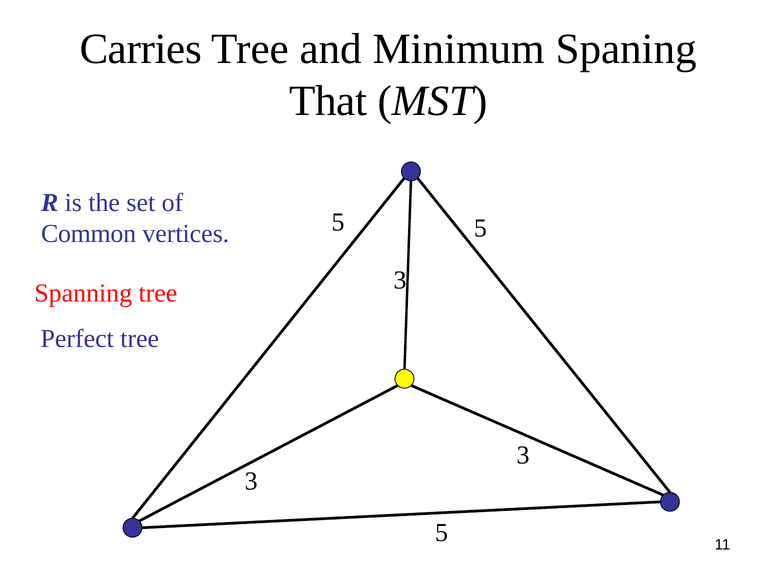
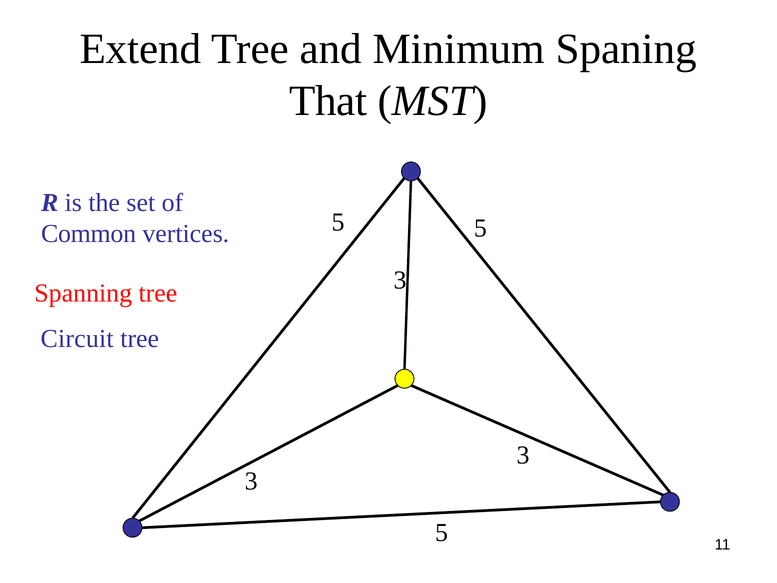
Carries: Carries -> Extend
Perfect: Perfect -> Circuit
